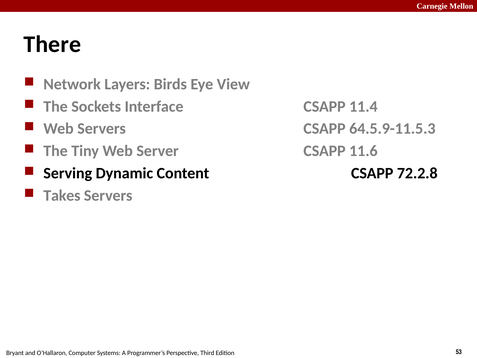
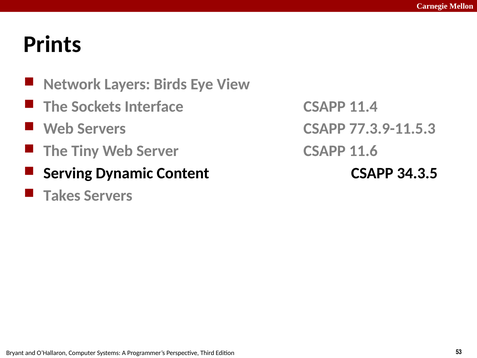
There: There -> Prints
64.5.9-11.5.3: 64.5.9-11.5.3 -> 77.3.9-11.5.3
72.2.8: 72.2.8 -> 34.3.5
